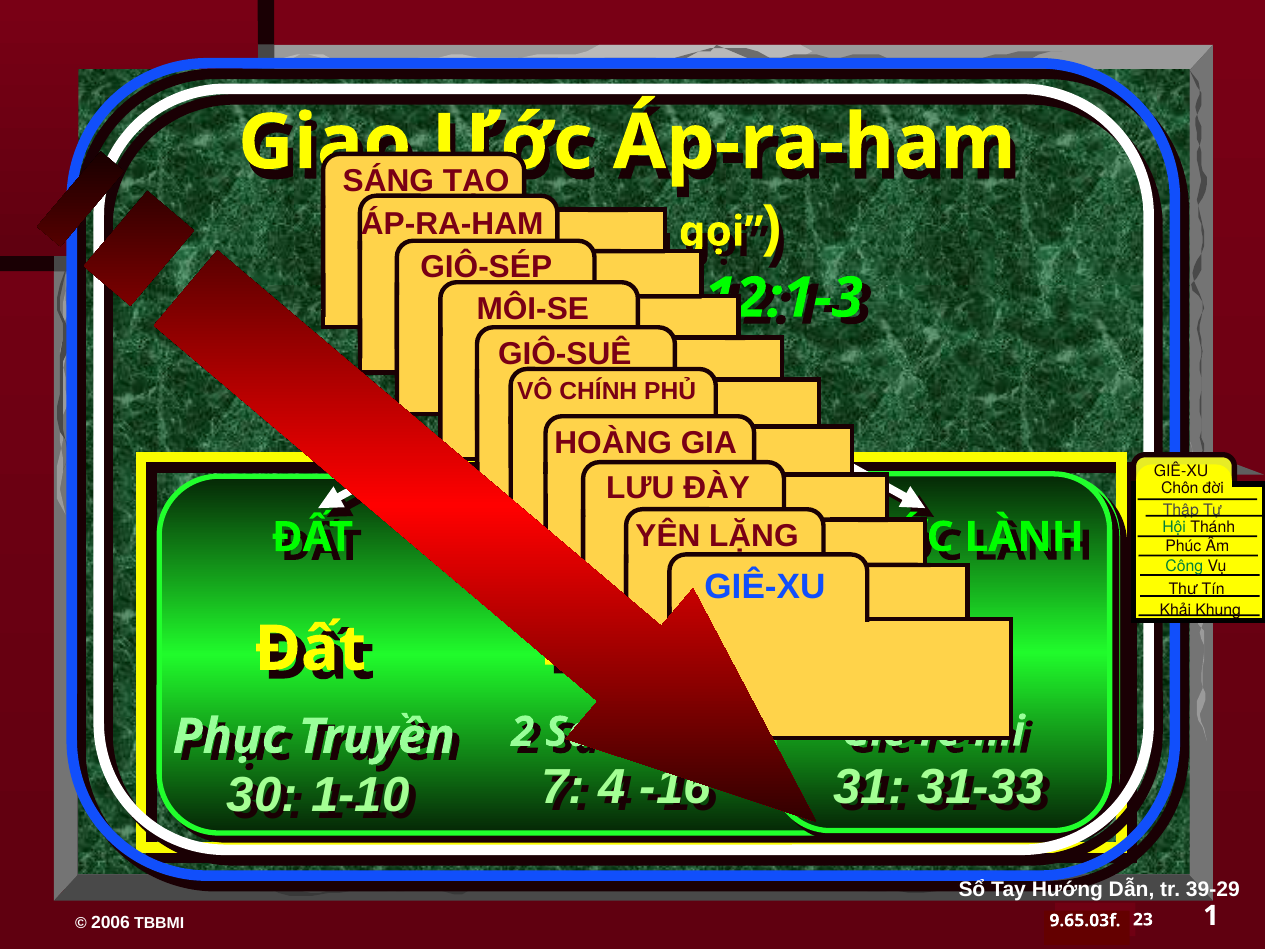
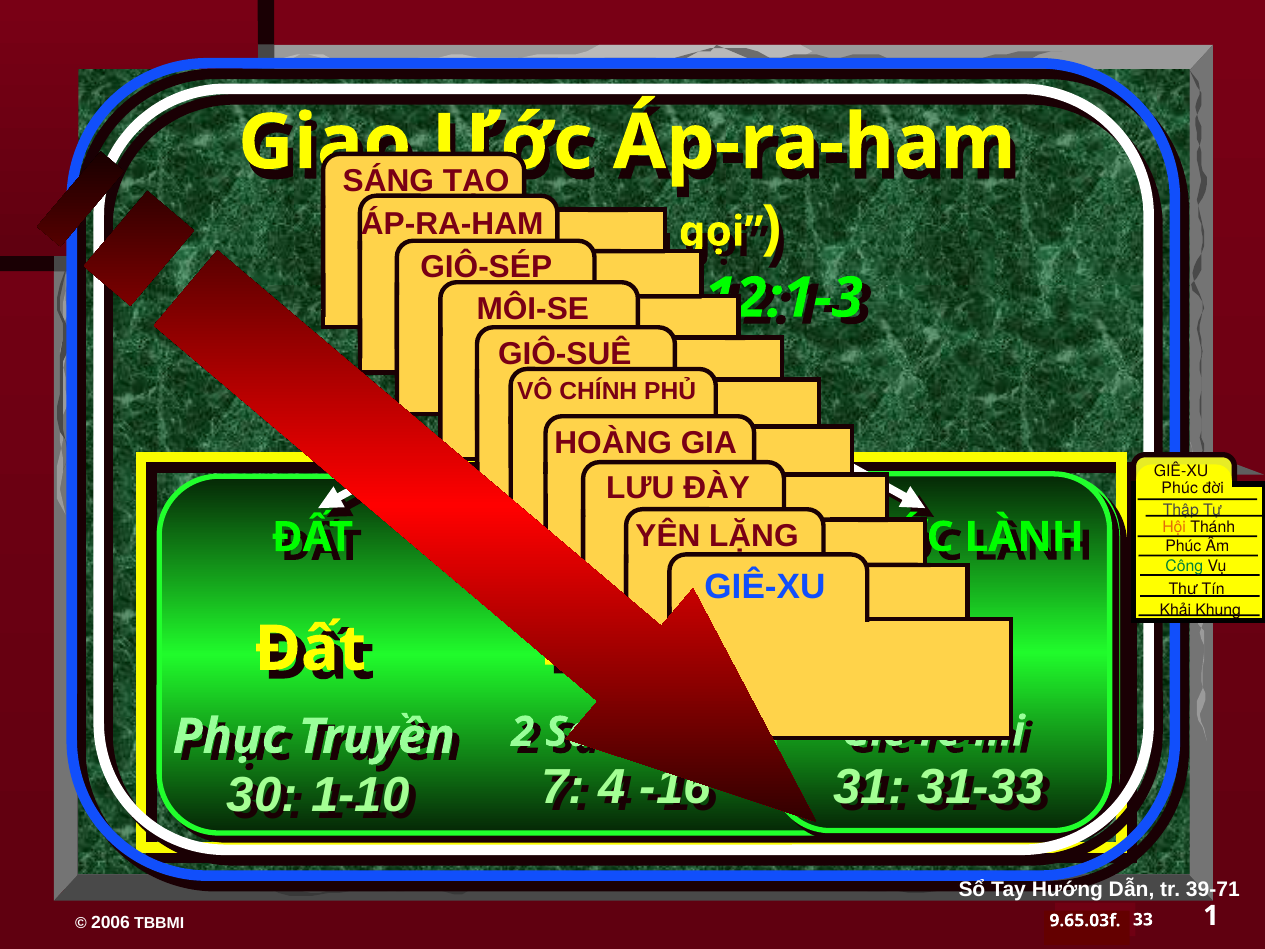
Chôn at (1180, 489): Chôn -> Phúc
Hội colour: green -> orange
39-29: 39-29 -> 39-71
23: 23 -> 33
